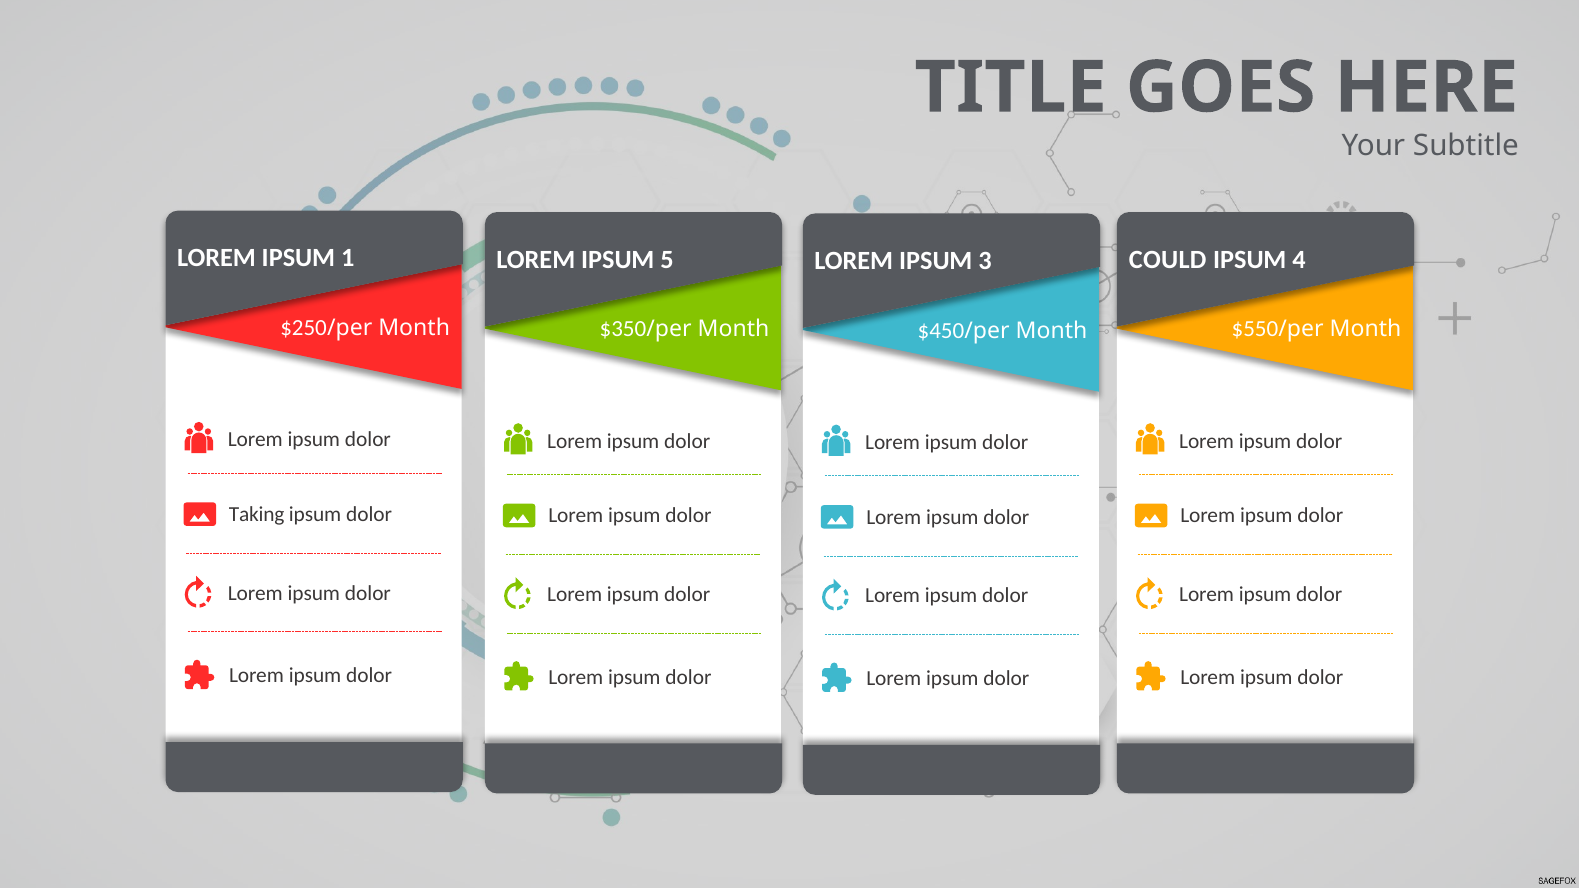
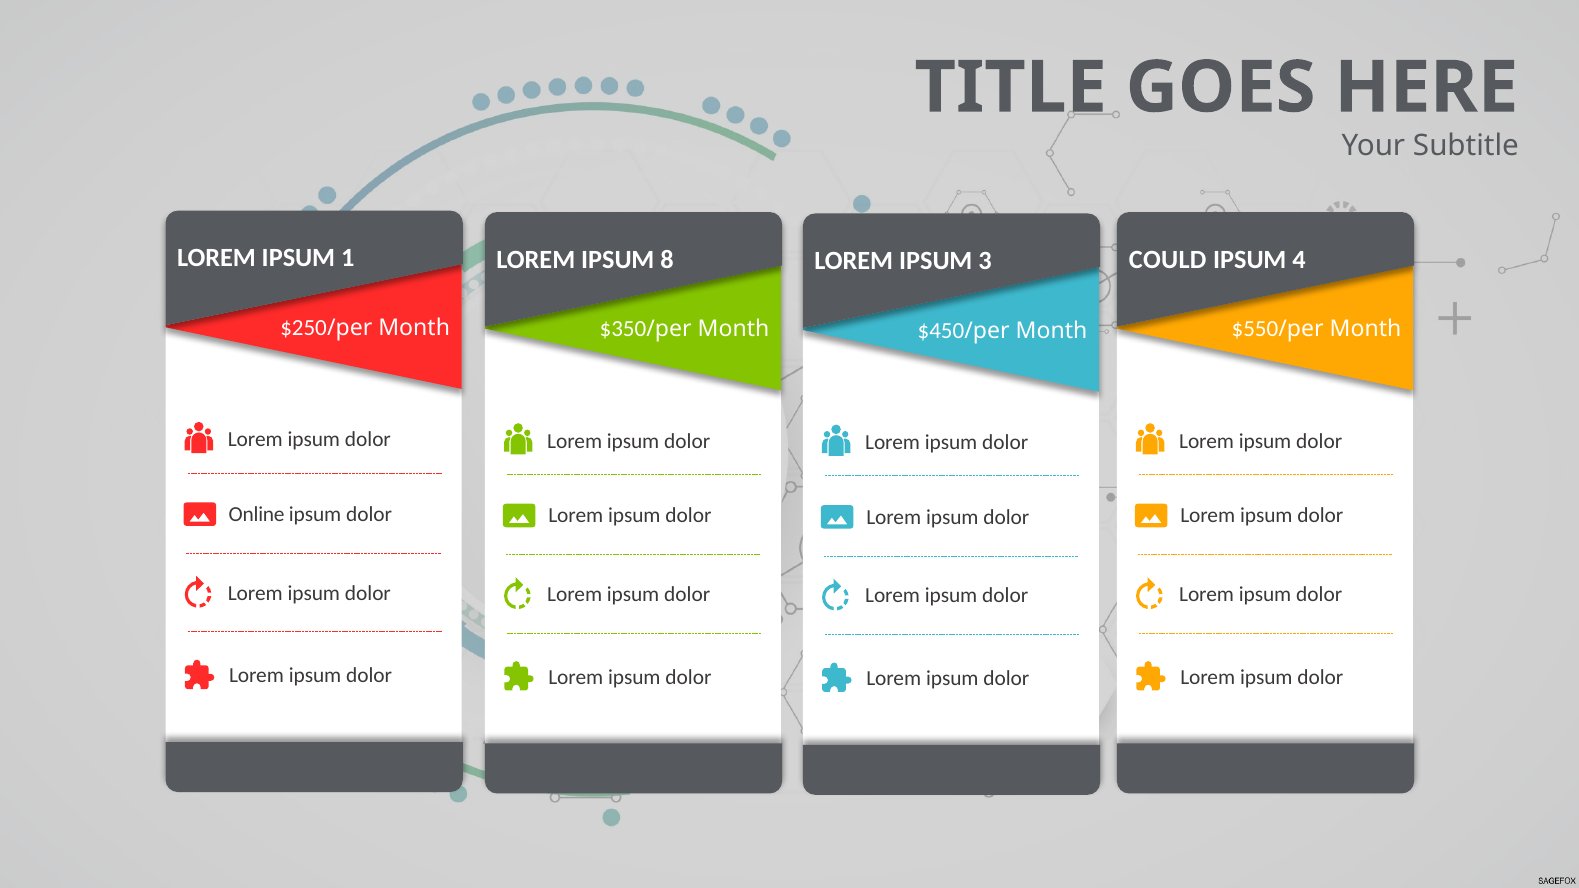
5: 5 -> 8
Taking: Taking -> Online
